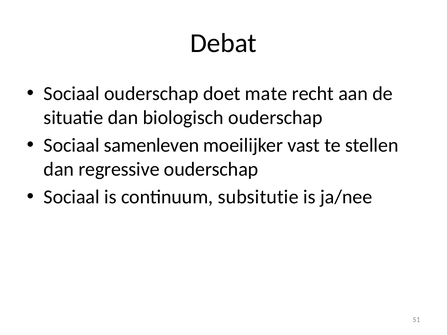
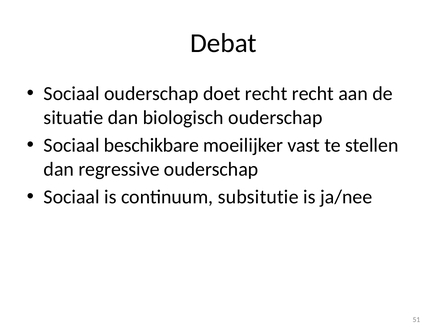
doet mate: mate -> recht
samenleven: samenleven -> beschikbare
